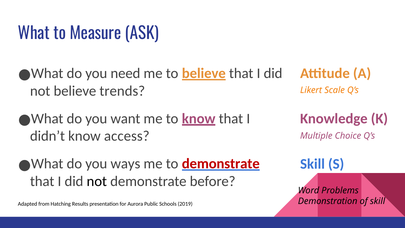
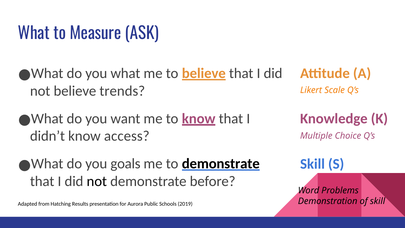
you need: need -> what
ways: ways -> goals
demonstrate at (221, 164) colour: red -> black
